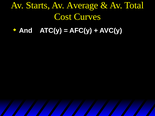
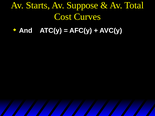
Average: Average -> Suppose
